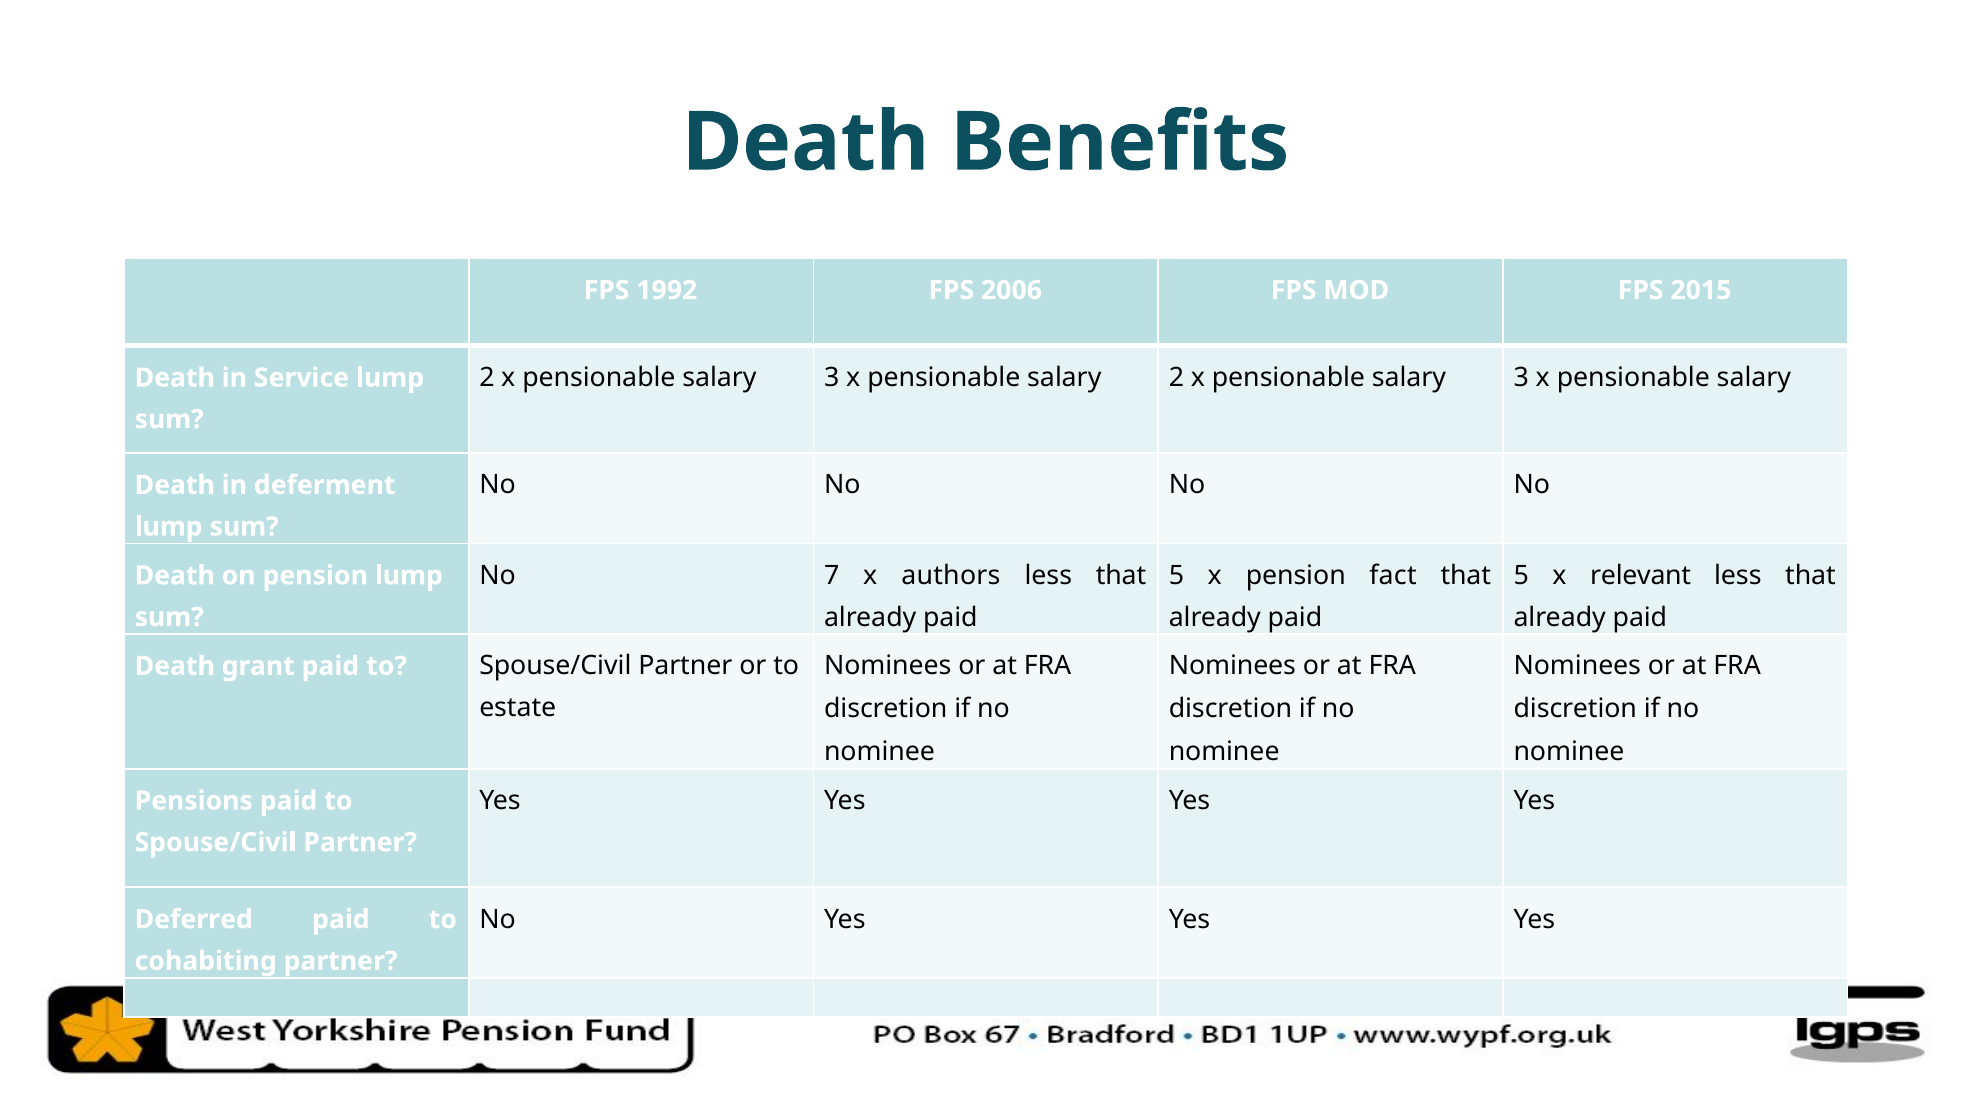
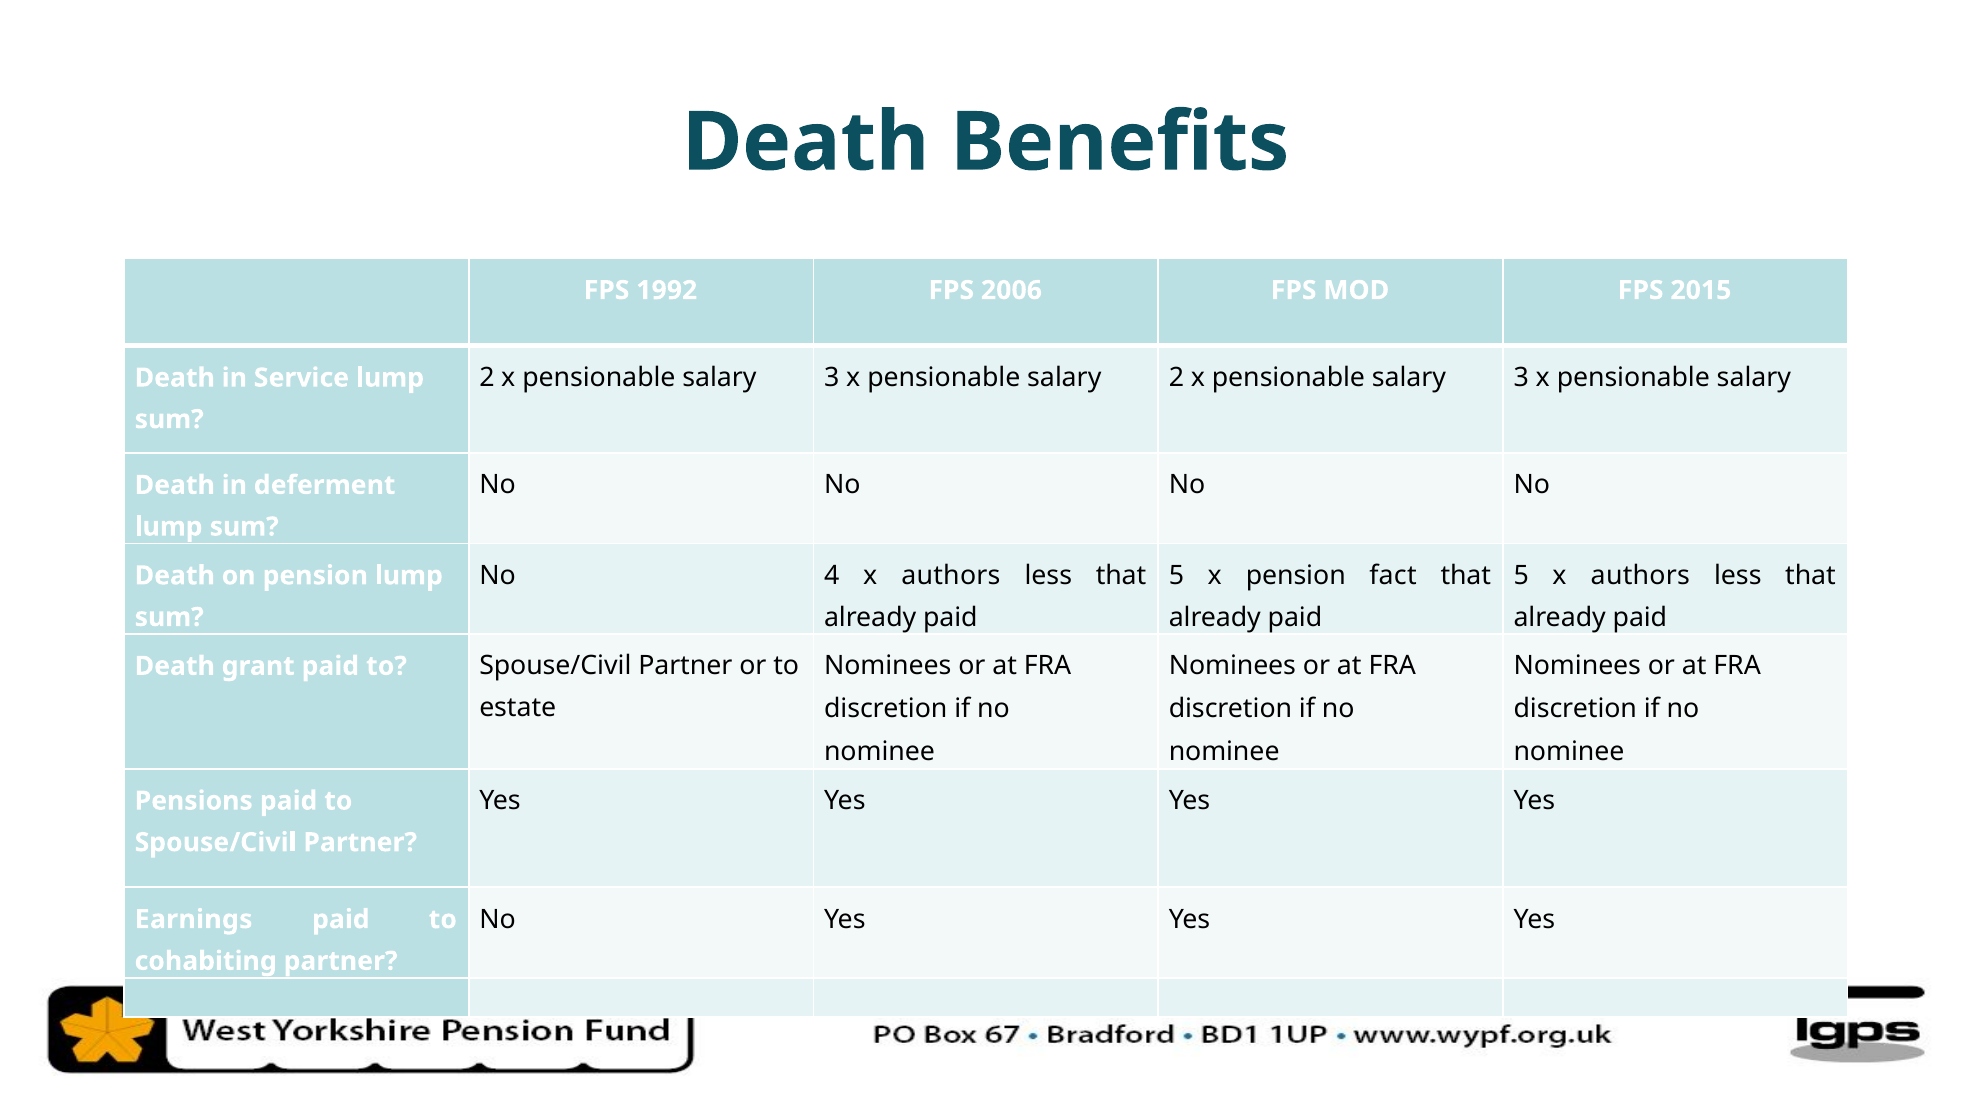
7: 7 -> 4
5 x relevant: relevant -> authors
Deferred: Deferred -> Earnings
